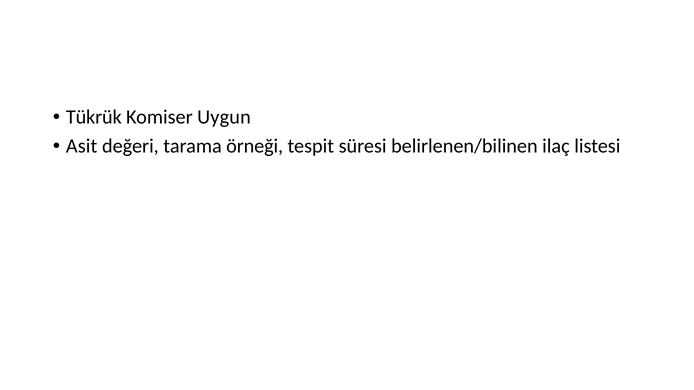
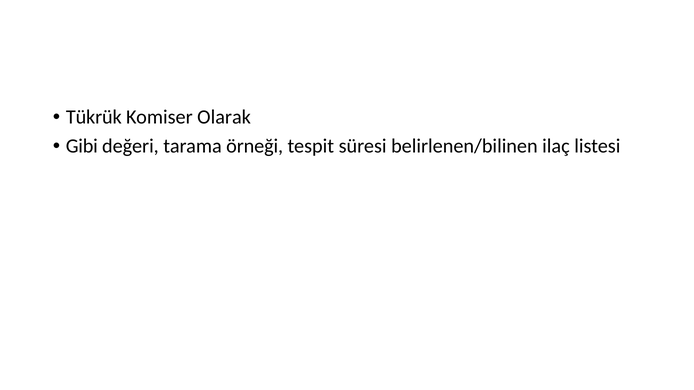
Uygun: Uygun -> Olarak
Asit: Asit -> Gibi
